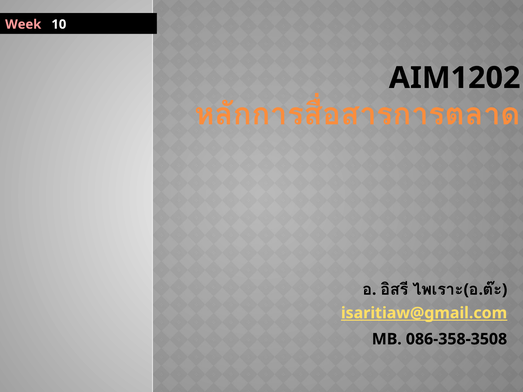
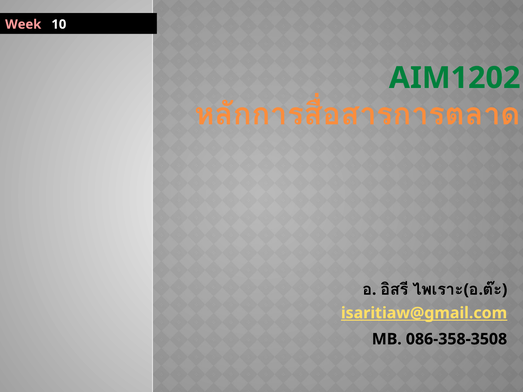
AIM1202 colour: black -> green
